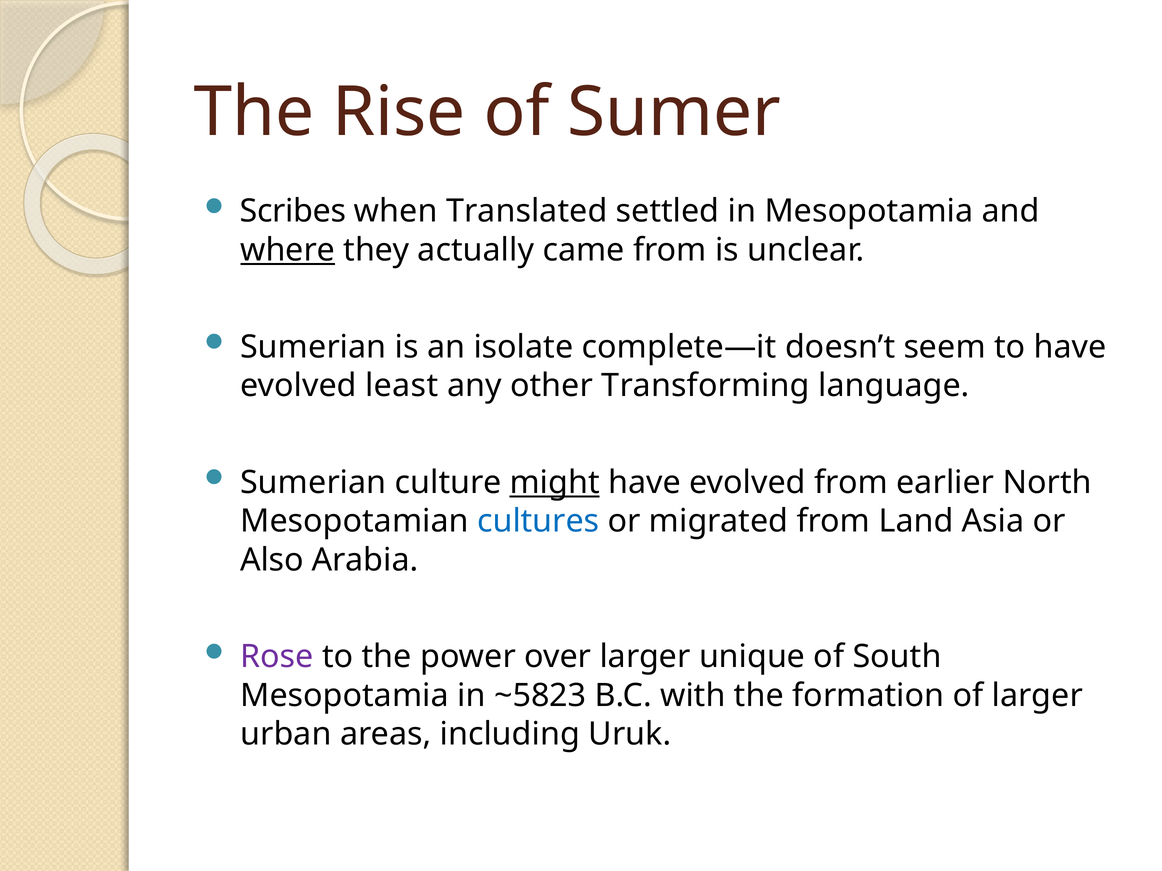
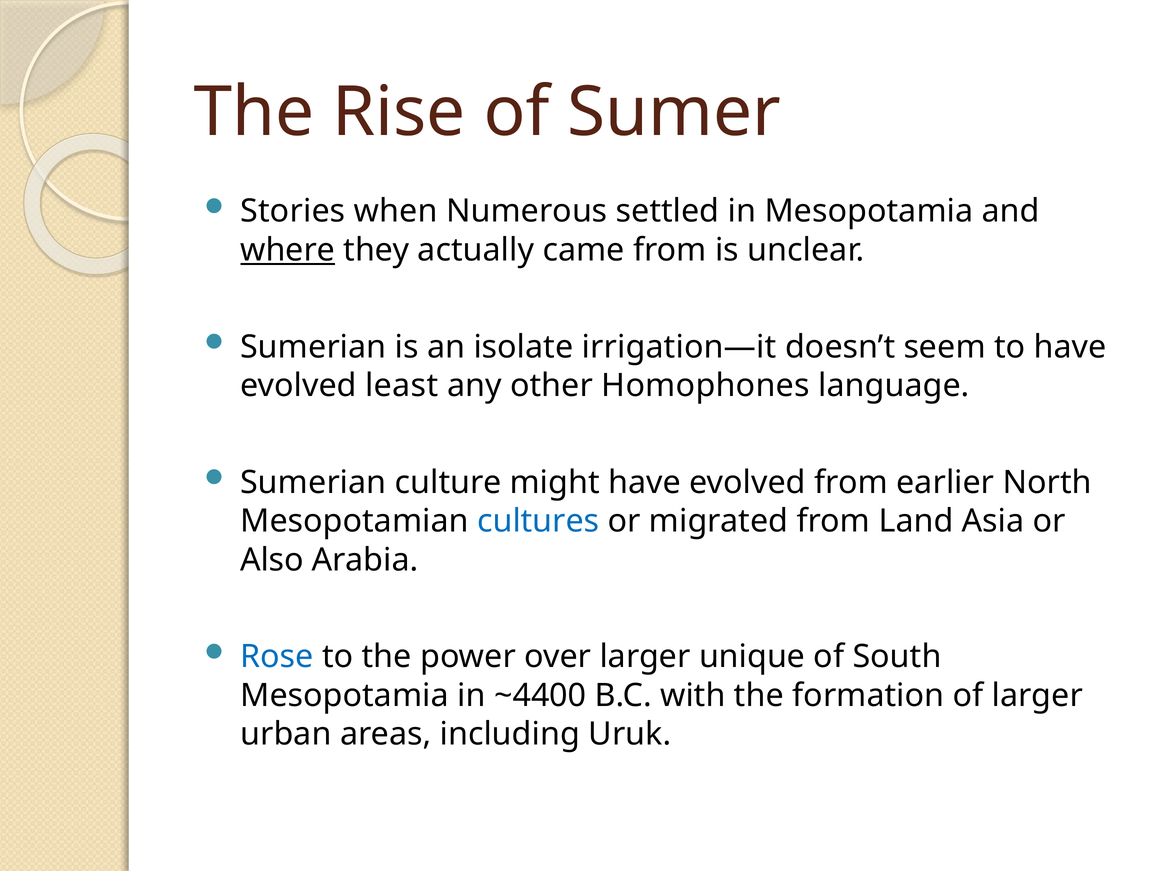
Scribes: Scribes -> Stories
Translated: Translated -> Numerous
complete—it: complete—it -> irrigation—it
Transforming: Transforming -> Homophones
might underline: present -> none
Rose colour: purple -> blue
~5823: ~5823 -> ~4400
